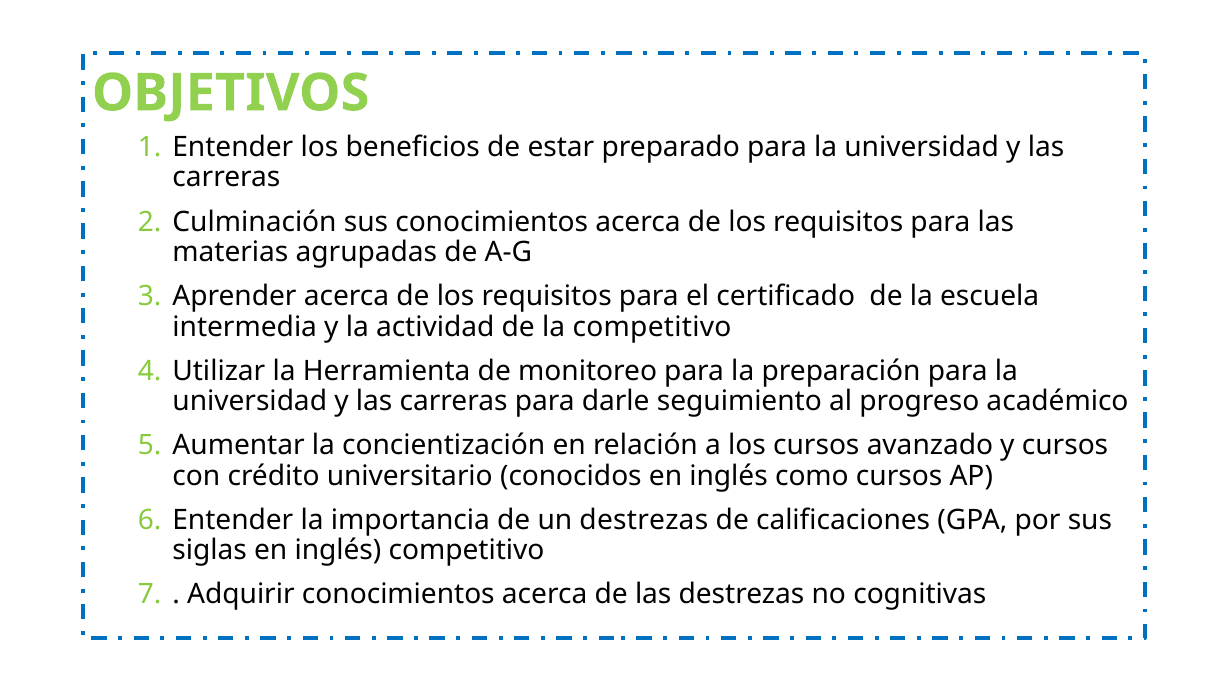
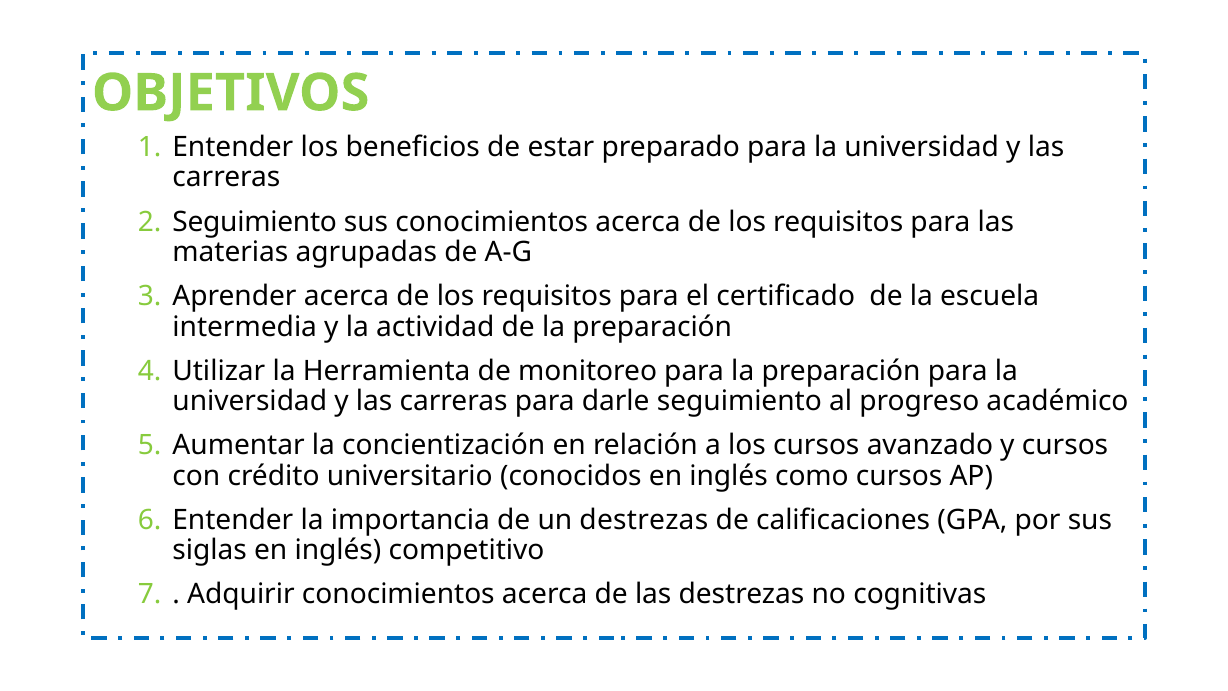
Culminación at (255, 222): Culminación -> Seguimiento
de la competitivo: competitivo -> preparación
